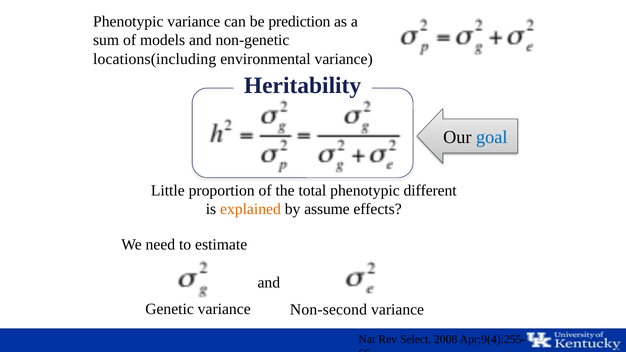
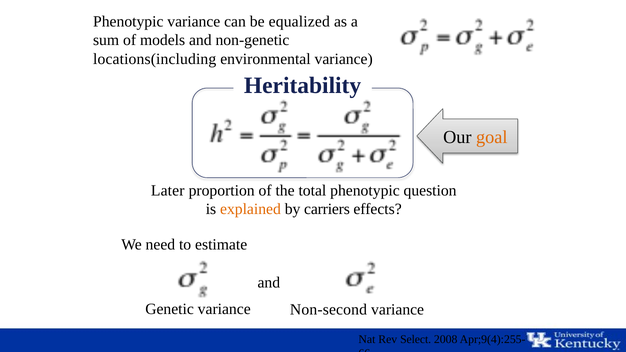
prediction: prediction -> equalized
goal colour: blue -> orange
Little: Little -> Later
different: different -> question
assume: assume -> carriers
